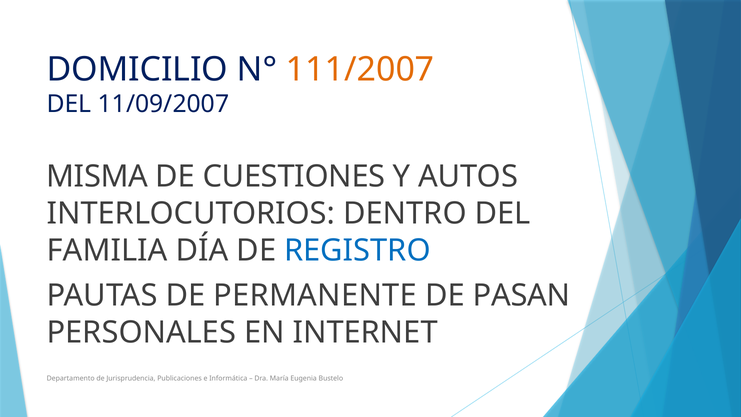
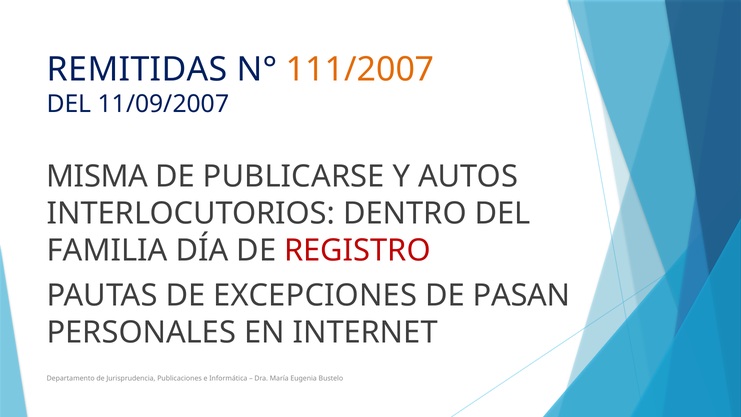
DOMICILIO: DOMICILIO -> REMITIDAS
CUESTIONES: CUESTIONES -> PUBLICARSE
REGISTRO colour: blue -> red
PERMANENTE: PERMANENTE -> EXCEPCIONES
